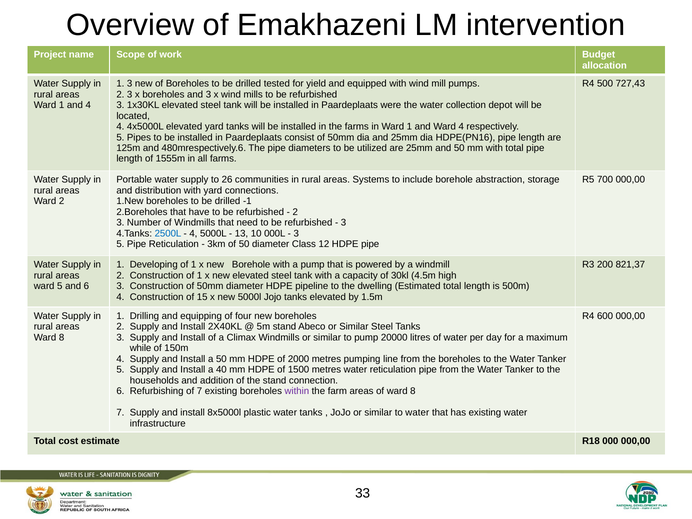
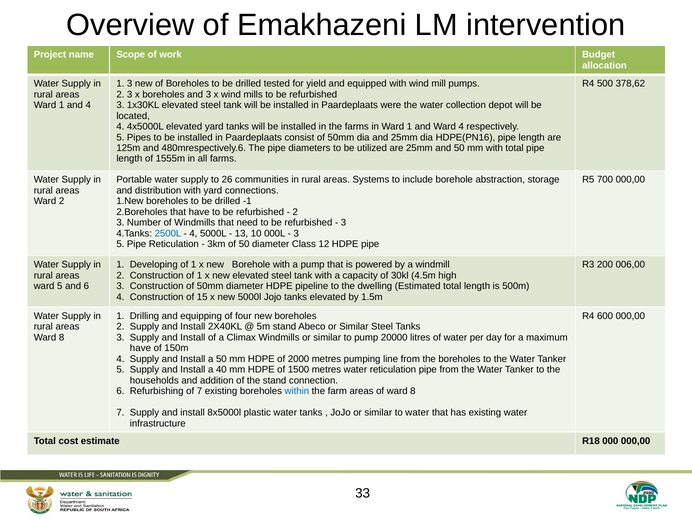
727,43: 727,43 -> 378,62
821,37: 821,37 -> 006,00
while at (141, 348): while -> have
within colour: purple -> blue
